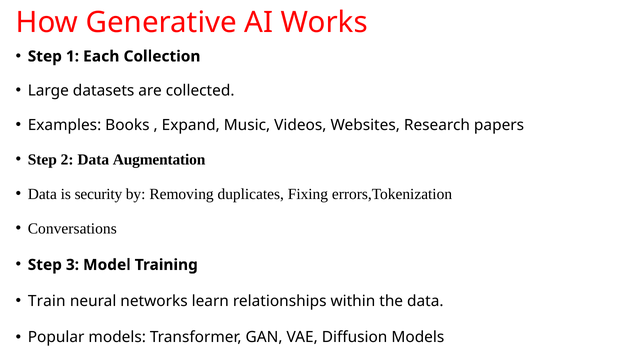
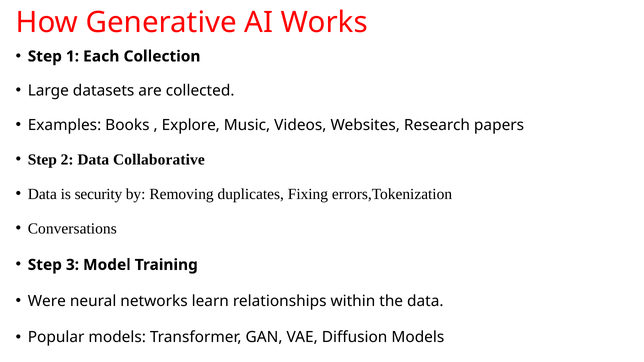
Expand: Expand -> Explore
Augmentation: Augmentation -> Collaborative
Train: Train -> Were
